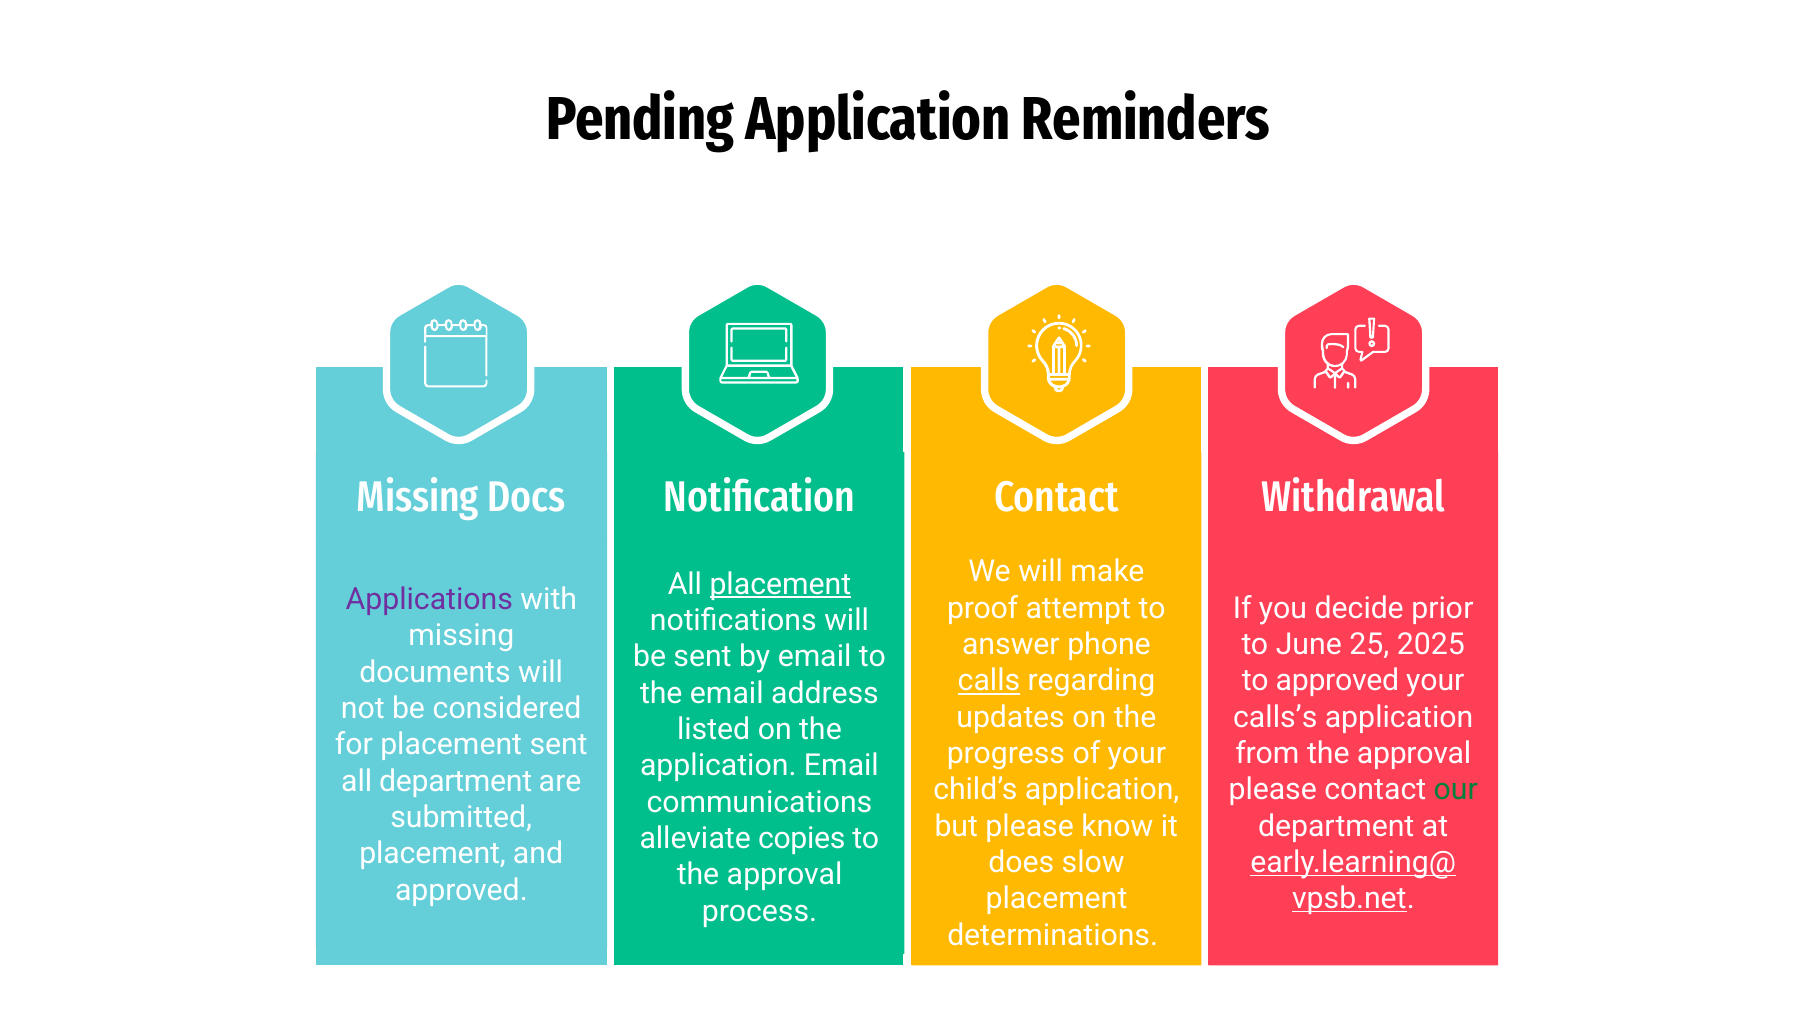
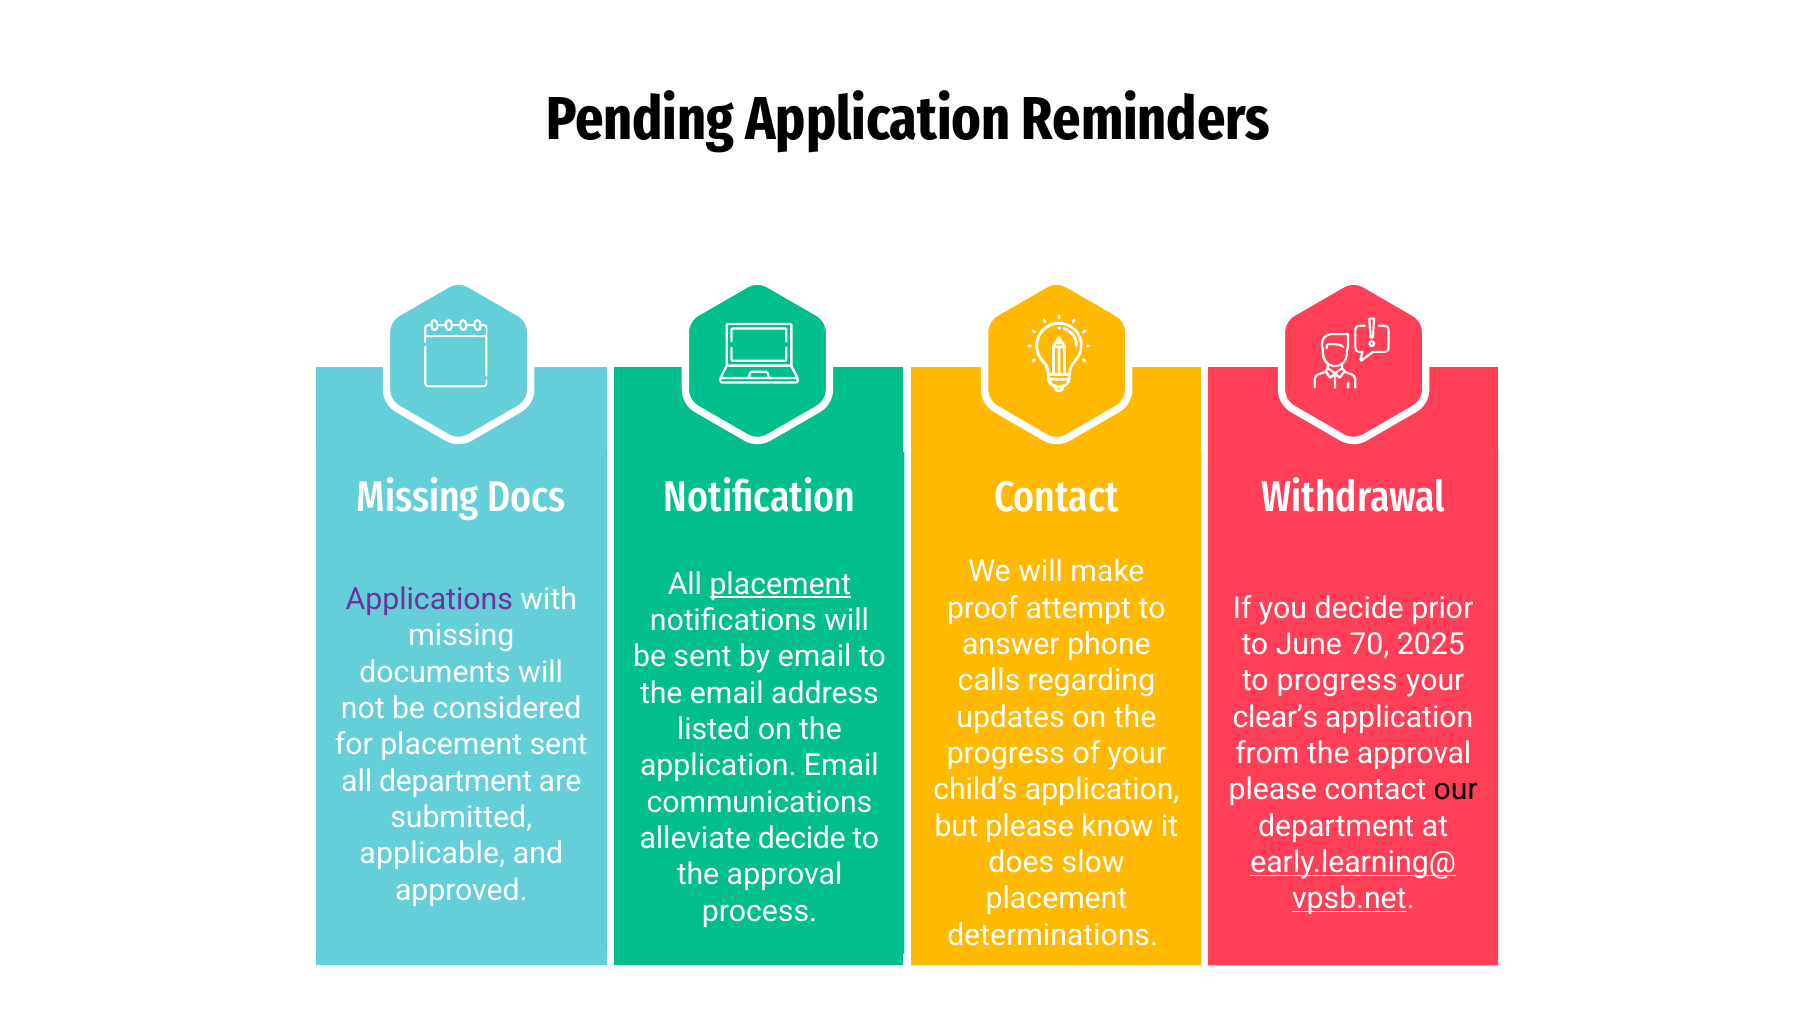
25: 25 -> 70
calls underline: present -> none
to approved: approved -> progress
calls’s: calls’s -> clear’s
our colour: green -> black
alleviate copies: copies -> decide
placement at (433, 854): placement -> applicable
